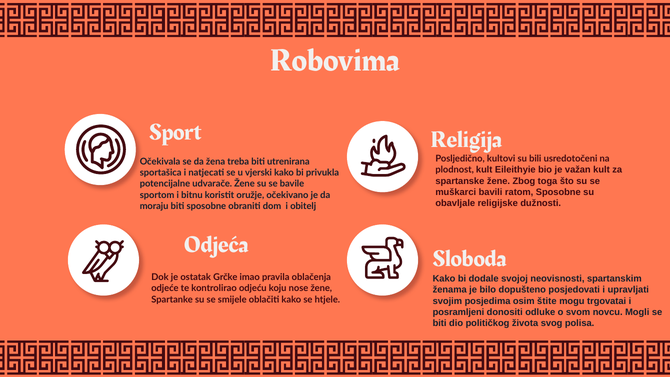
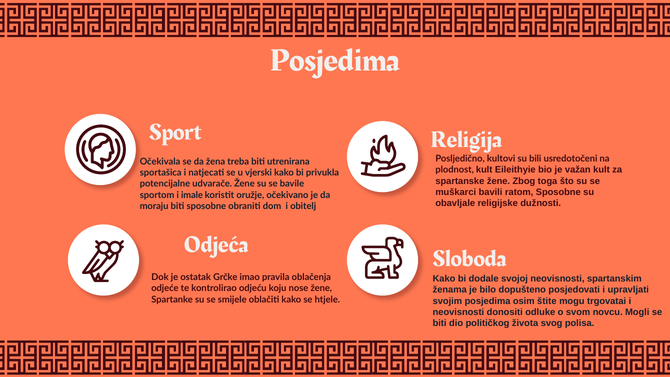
Robovima at (335, 60): Robovima -> Posjedima
bitnu: bitnu -> imale
posramljeni at (458, 312): posramljeni -> neovisnosti
